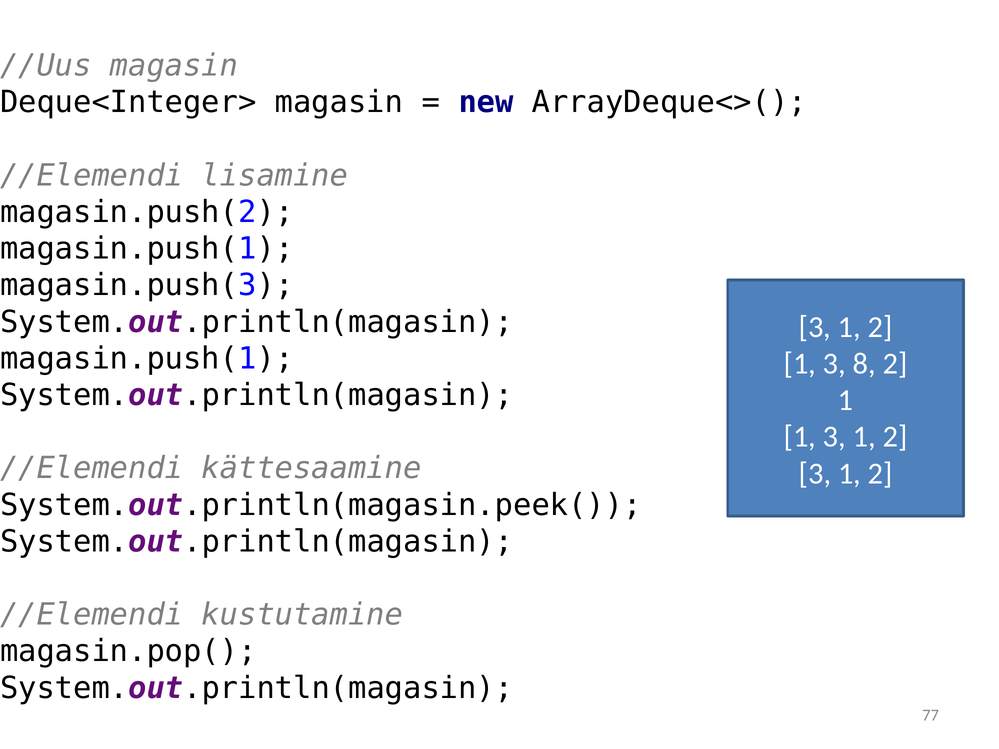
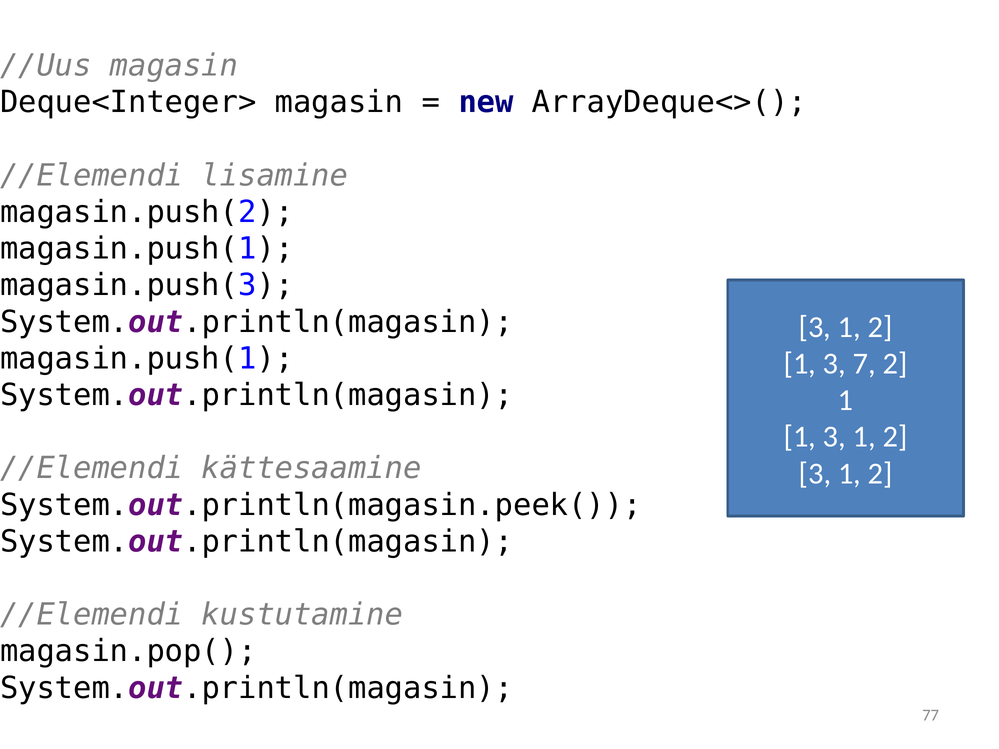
8: 8 -> 7
